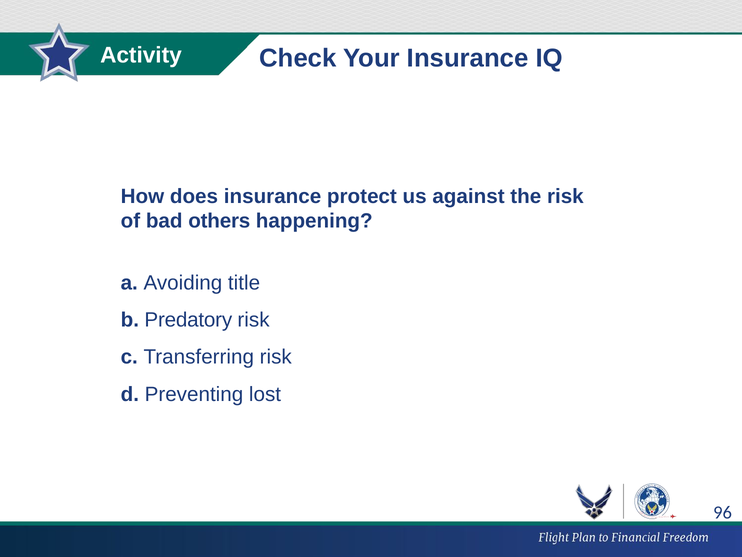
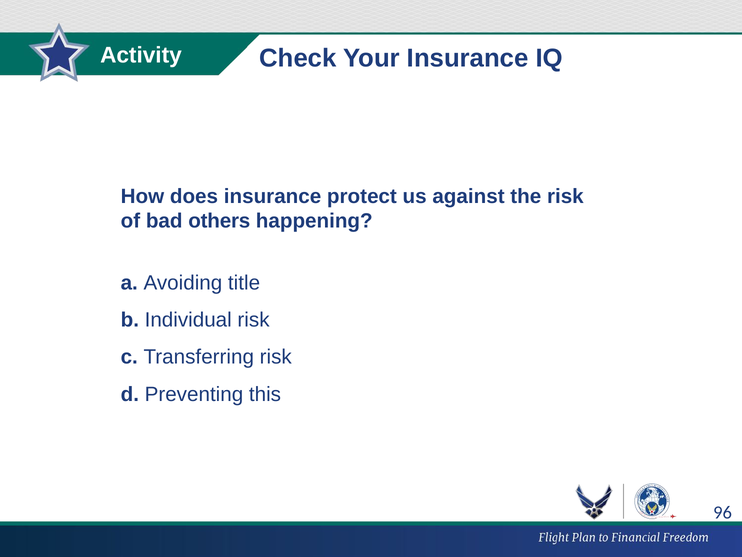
Predatory: Predatory -> Individual
lost: lost -> this
